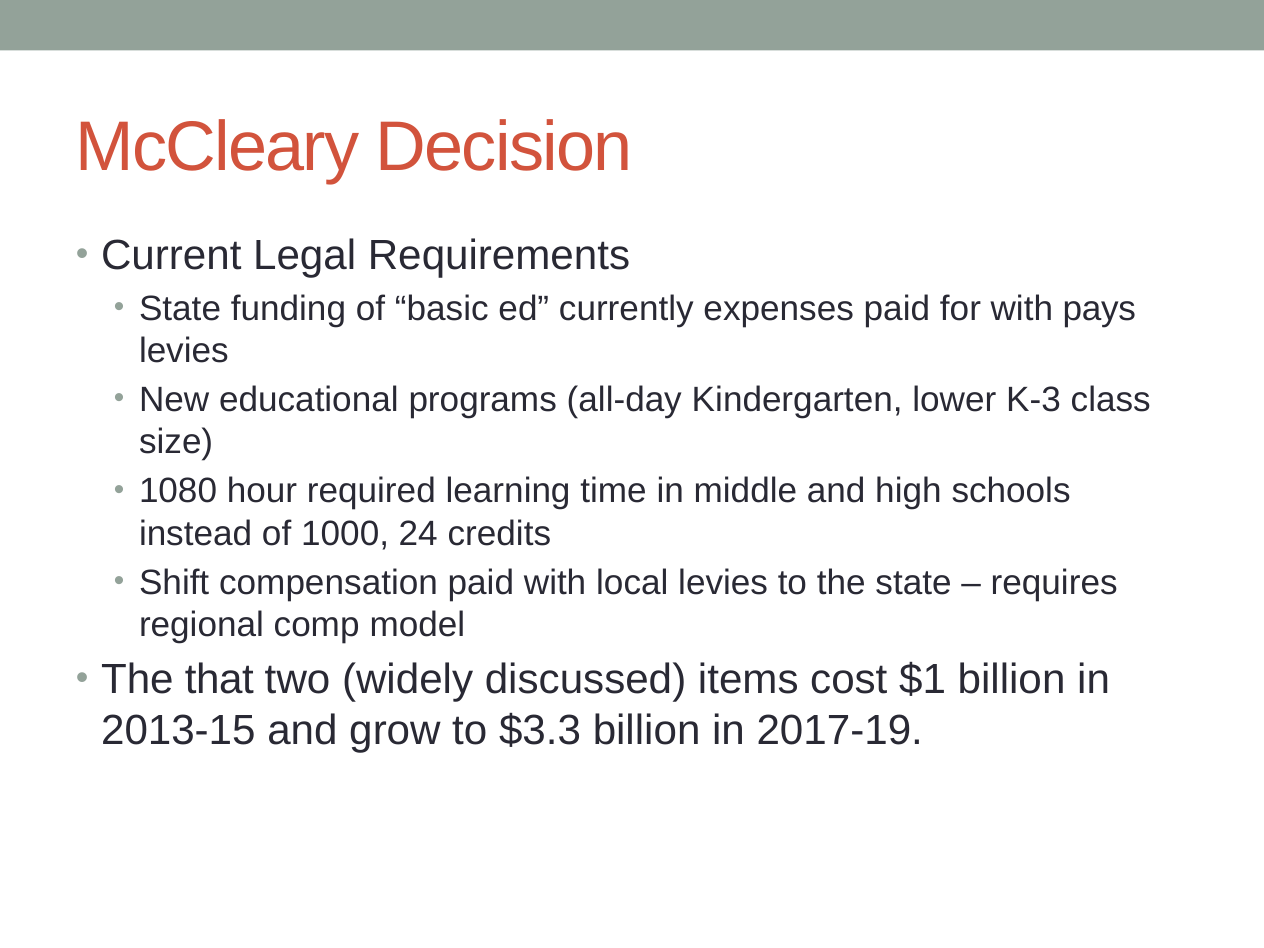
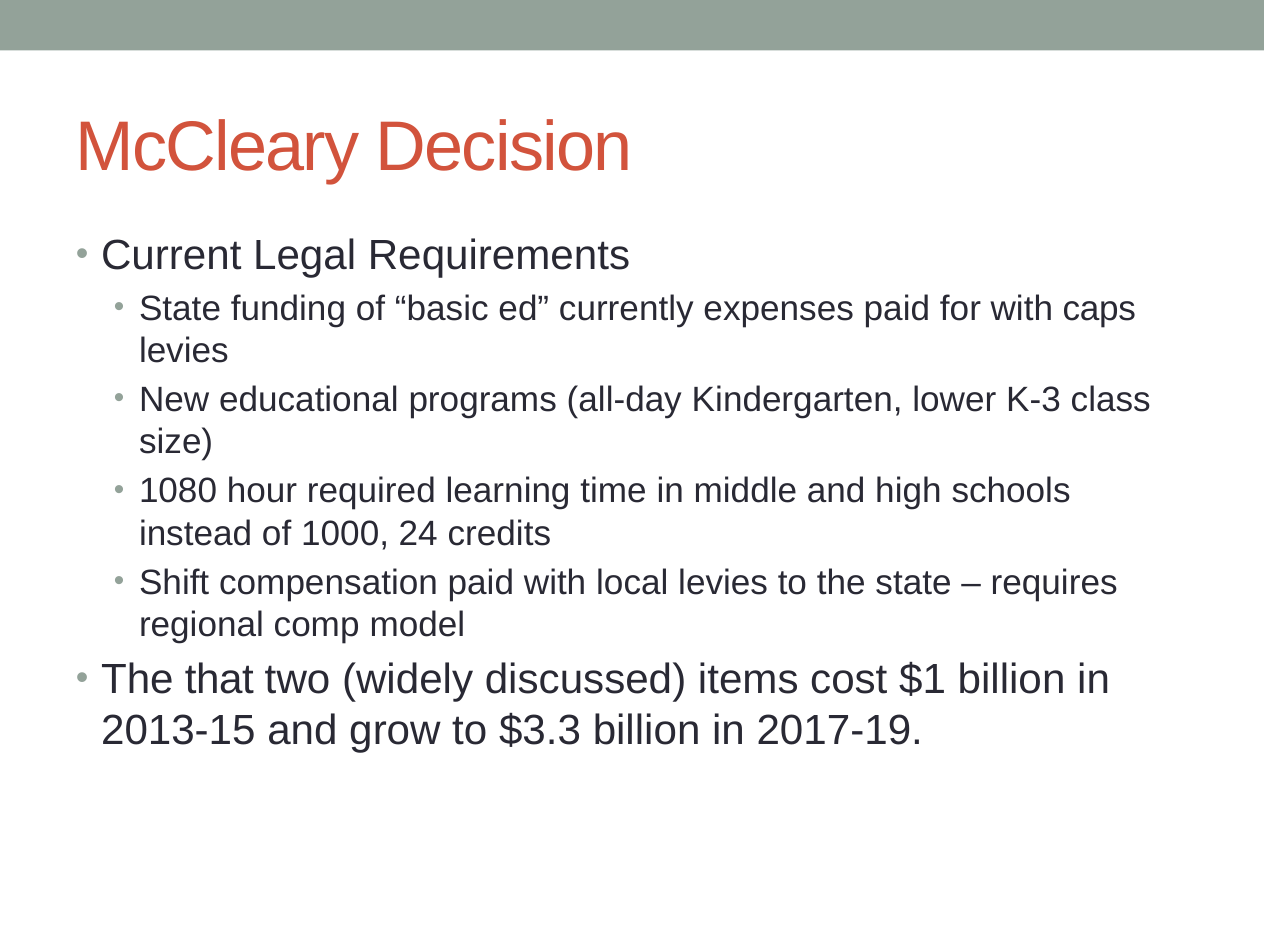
pays: pays -> caps
